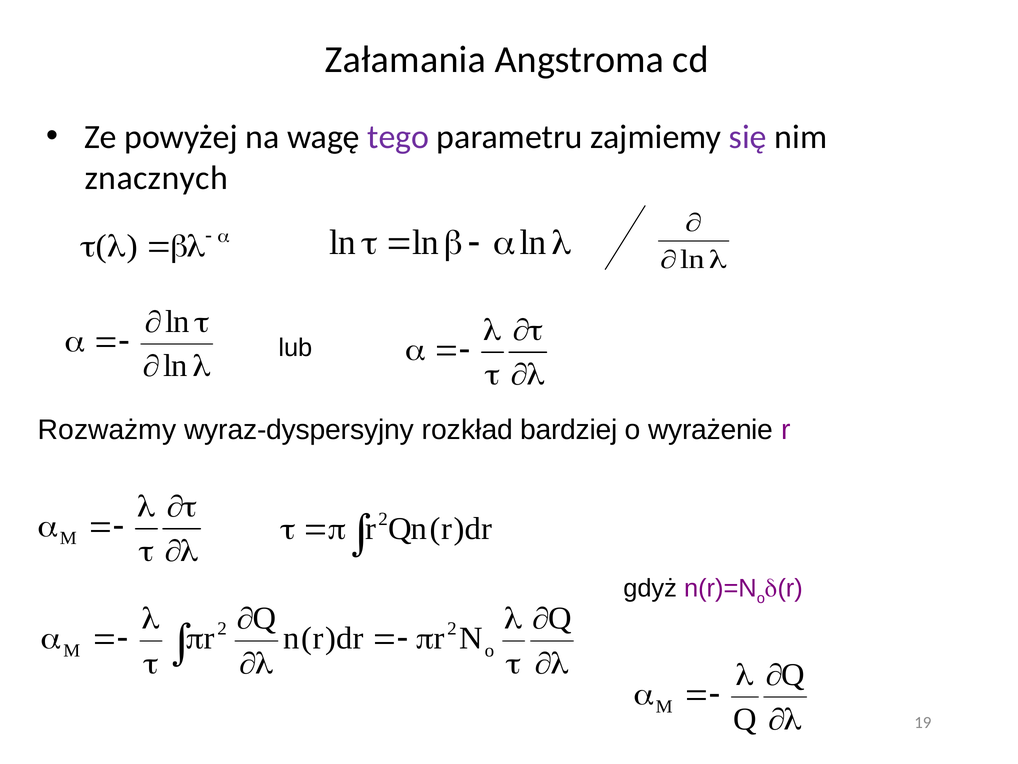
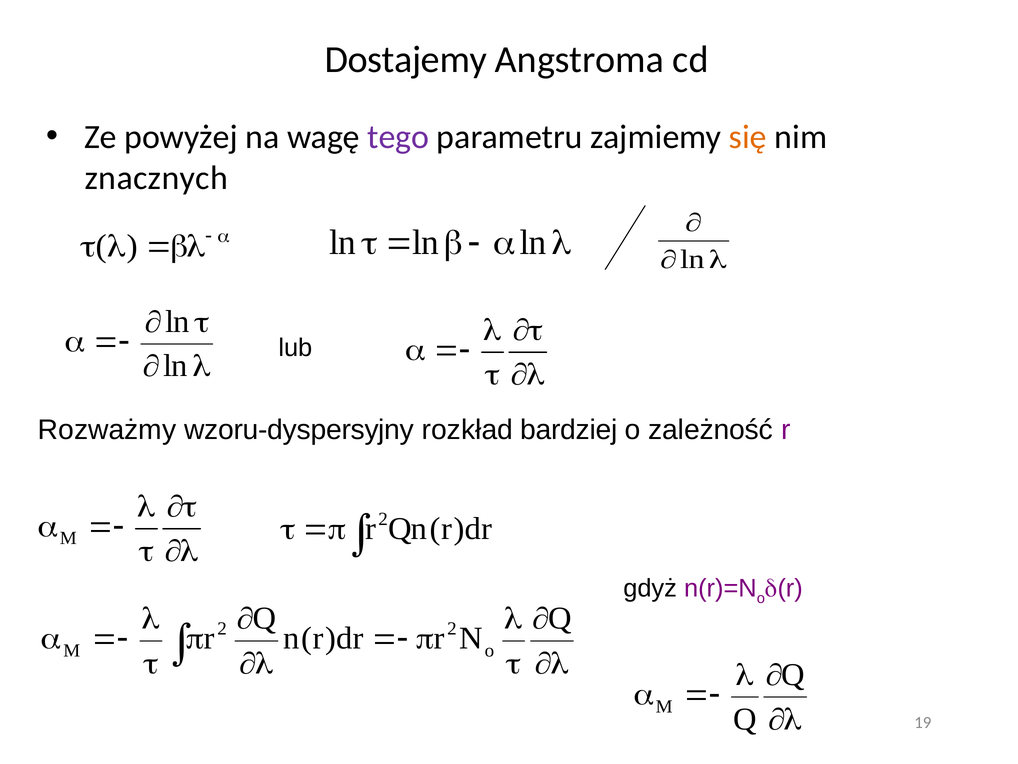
Załamania: Załamania -> Dostajemy
się colour: purple -> orange
wyraz-dyspersyjny: wyraz-dyspersyjny -> wzoru-dyspersyjny
wyrażenie: wyrażenie -> zależność
